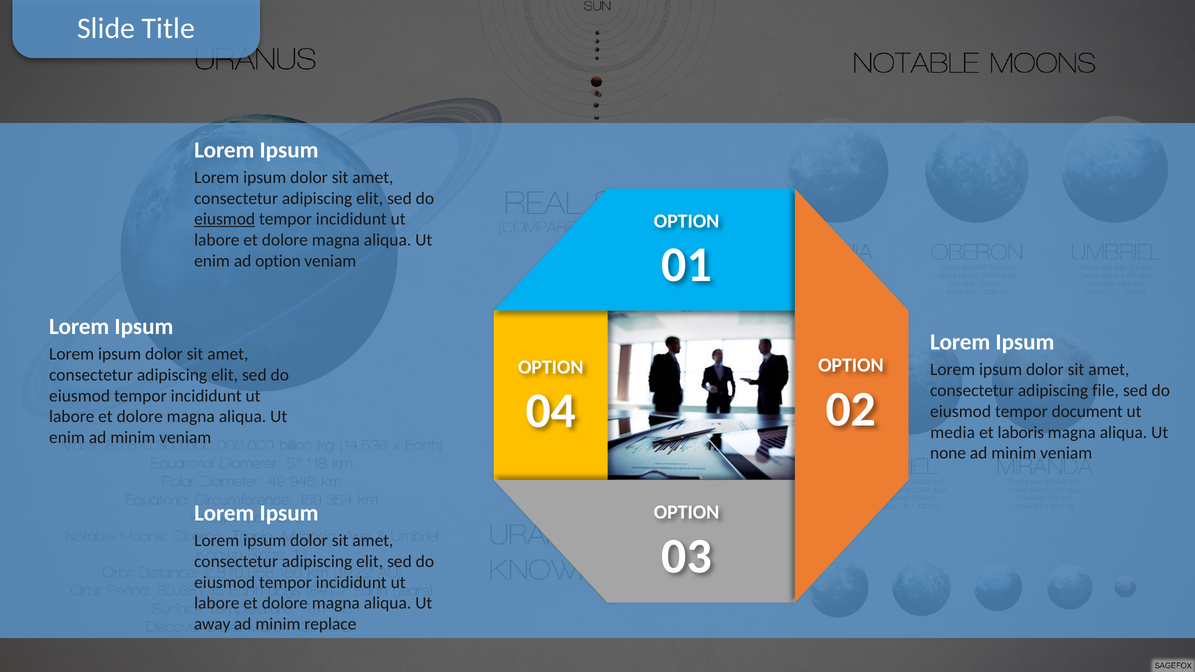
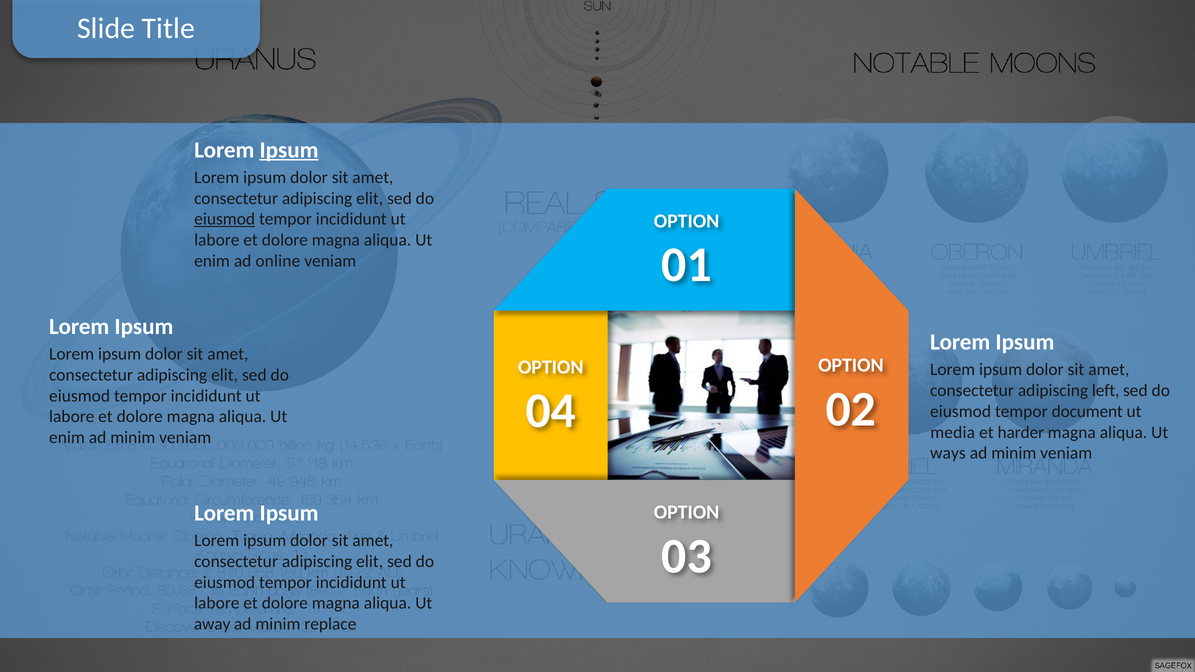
Ipsum at (289, 150) underline: none -> present
ad option: option -> online
file: file -> left
laboris: laboris -> harder
none: none -> ways
